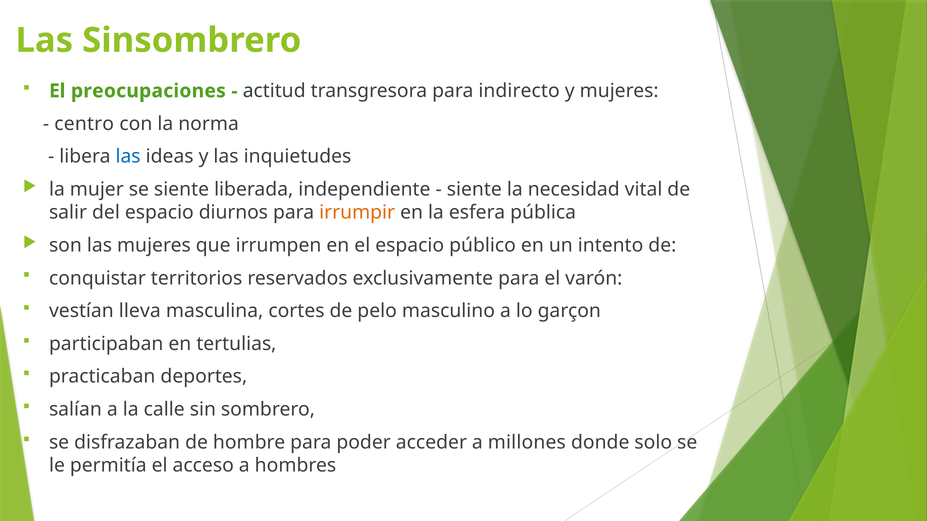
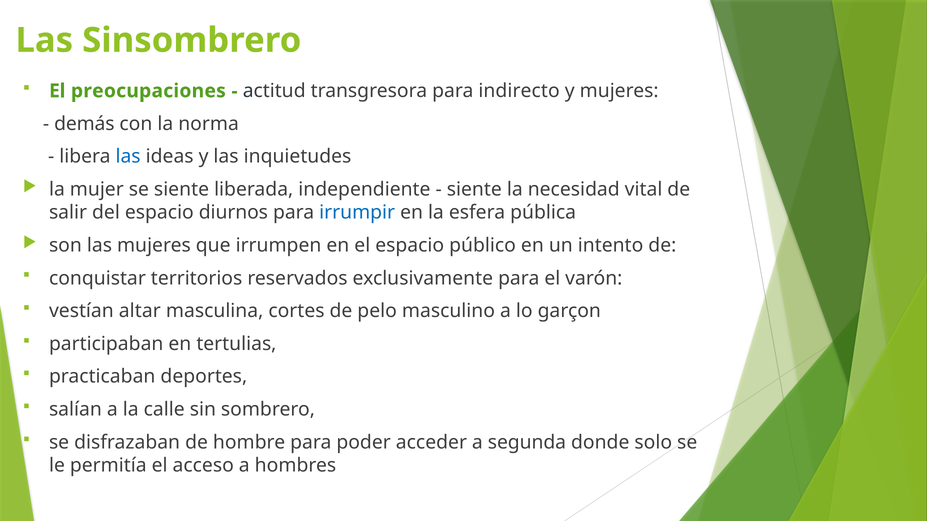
centro: centro -> demás
irrumpir colour: orange -> blue
lleva: lleva -> altar
millones: millones -> segunda
